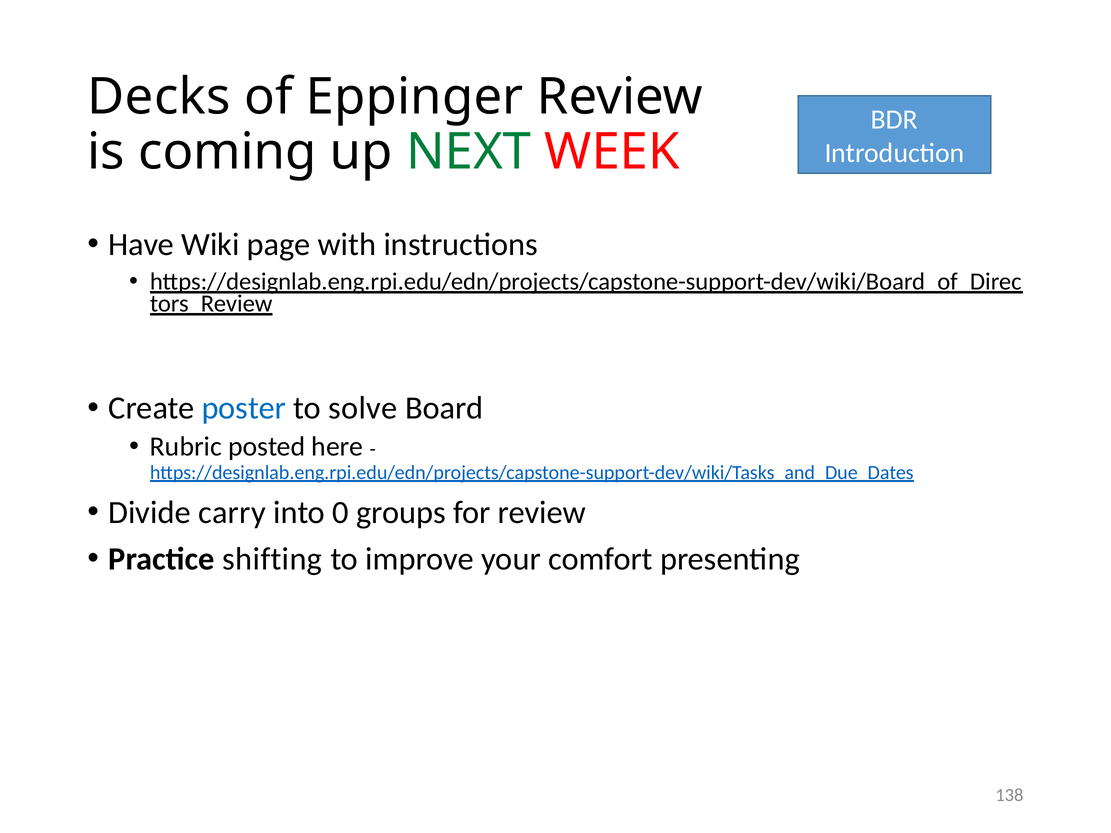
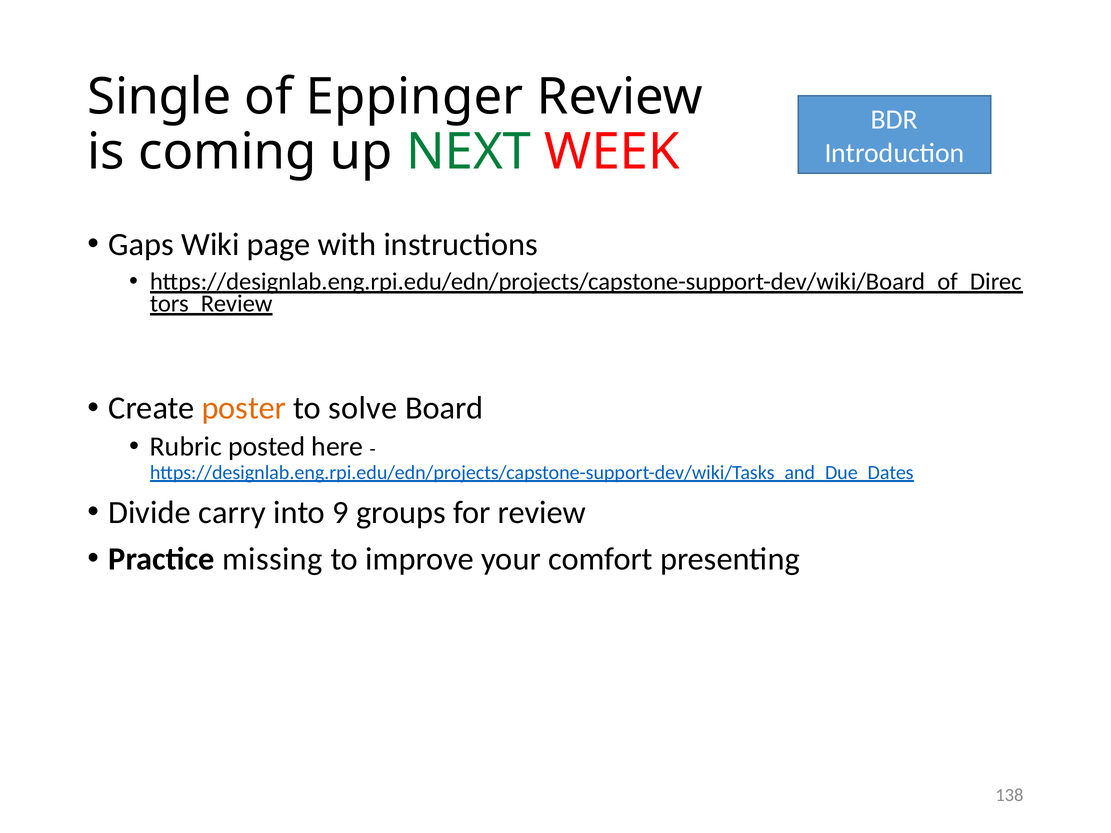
Decks: Decks -> Single
Have: Have -> Gaps
poster colour: blue -> orange
0: 0 -> 9
shifting: shifting -> missing
